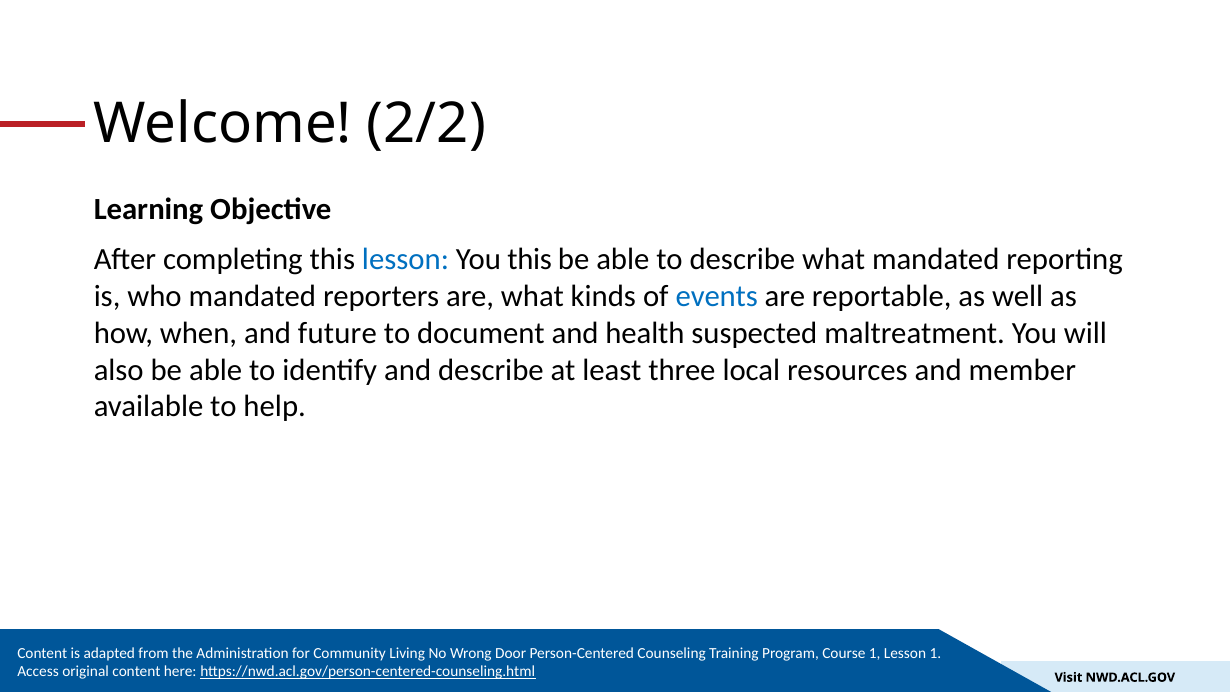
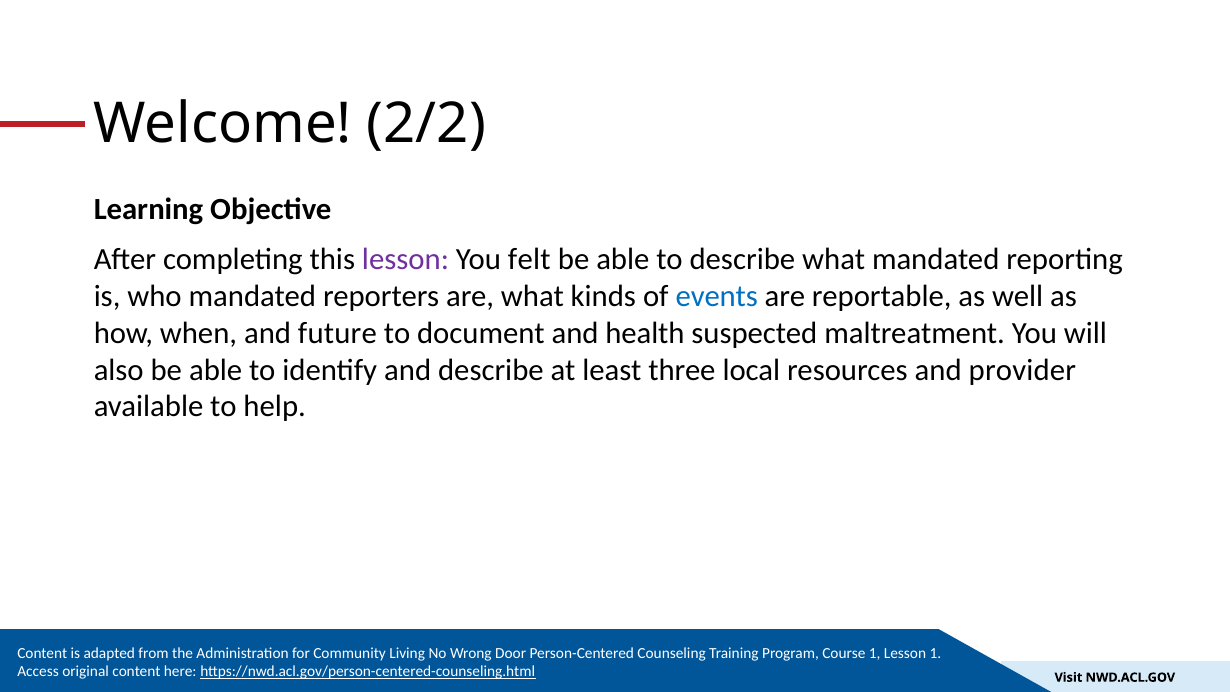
lesson at (405, 259) colour: blue -> purple
You this: this -> felt
member: member -> provider
